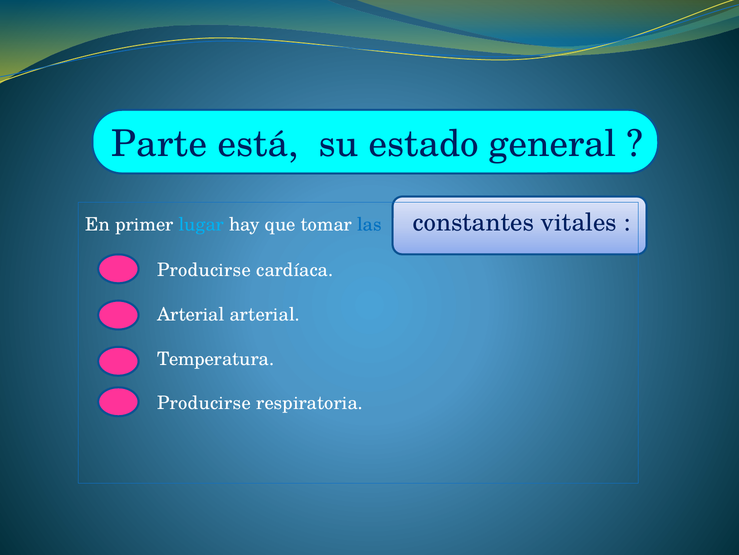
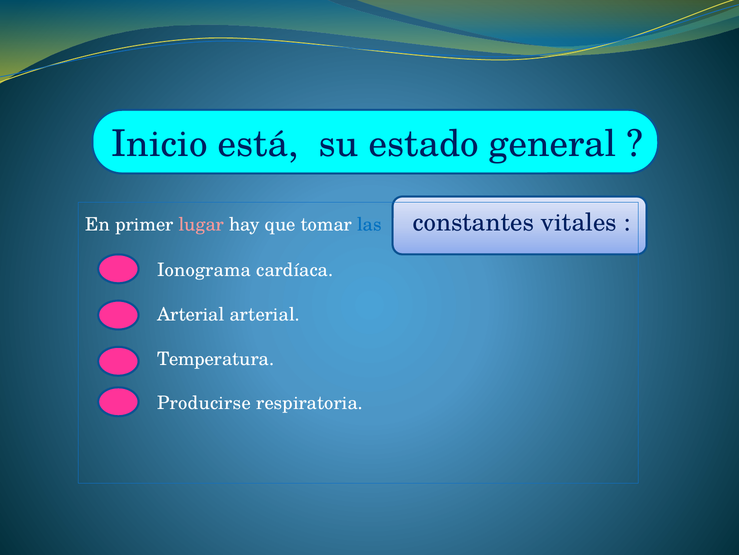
Parte: Parte -> Inicio
lugar colour: light blue -> pink
Producirse at (204, 270): Producirse -> Ionograma
